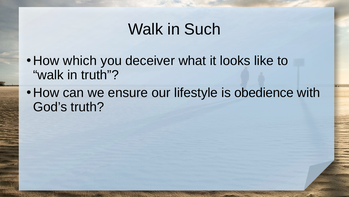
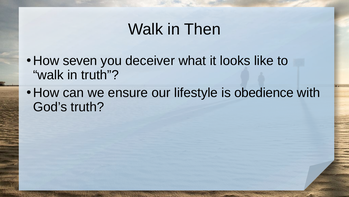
Such: Such -> Then
which: which -> seven
